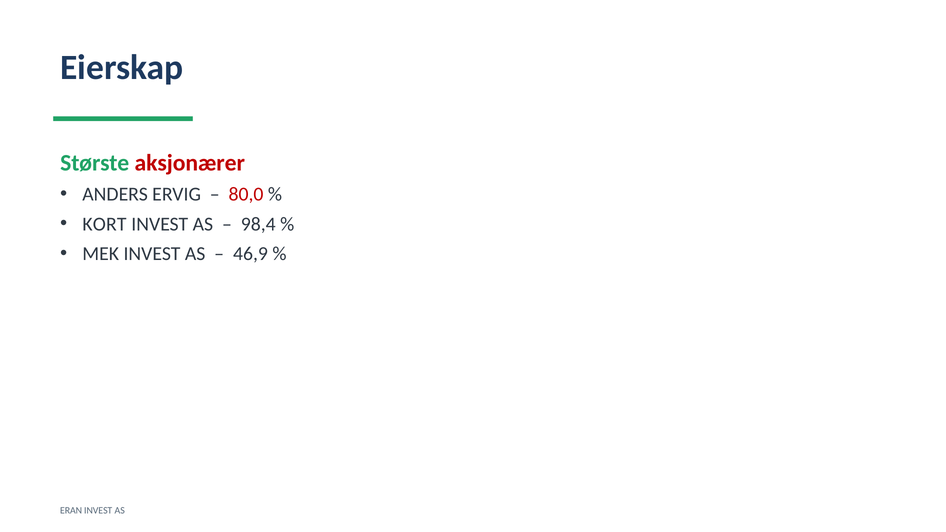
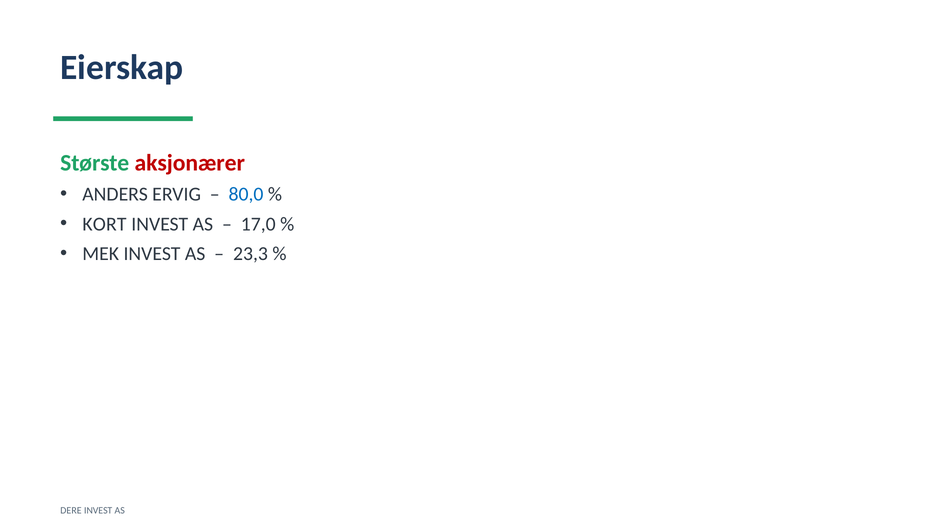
80,0 colour: red -> blue
98,4: 98,4 -> 17,0
46,9: 46,9 -> 23,3
ERAN: ERAN -> DERE
